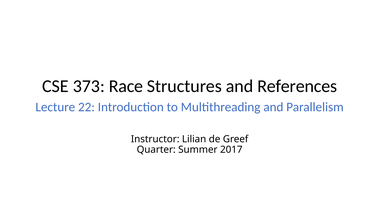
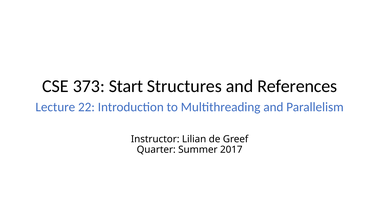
Race: Race -> Start
